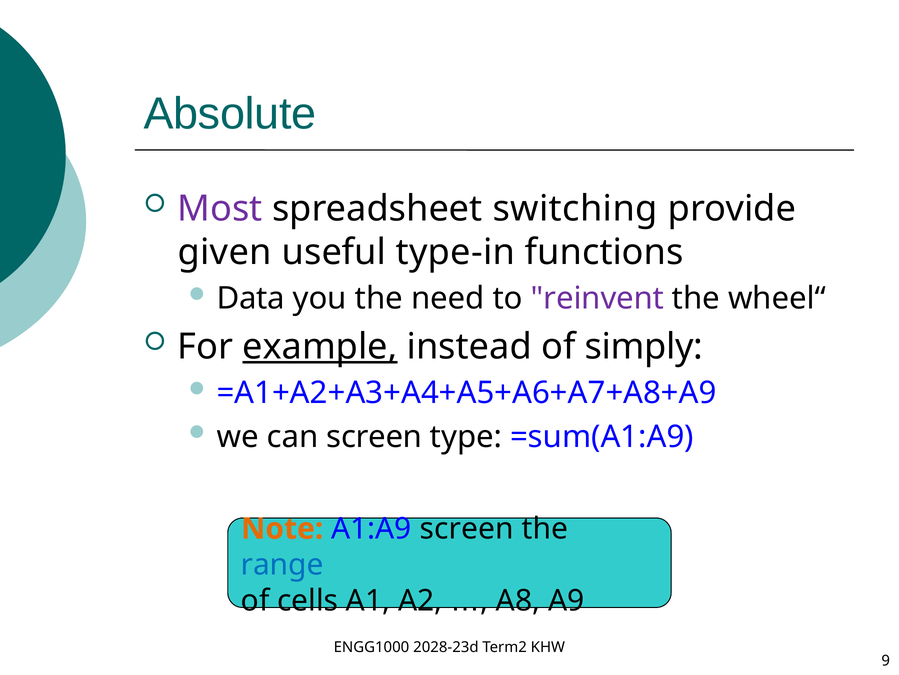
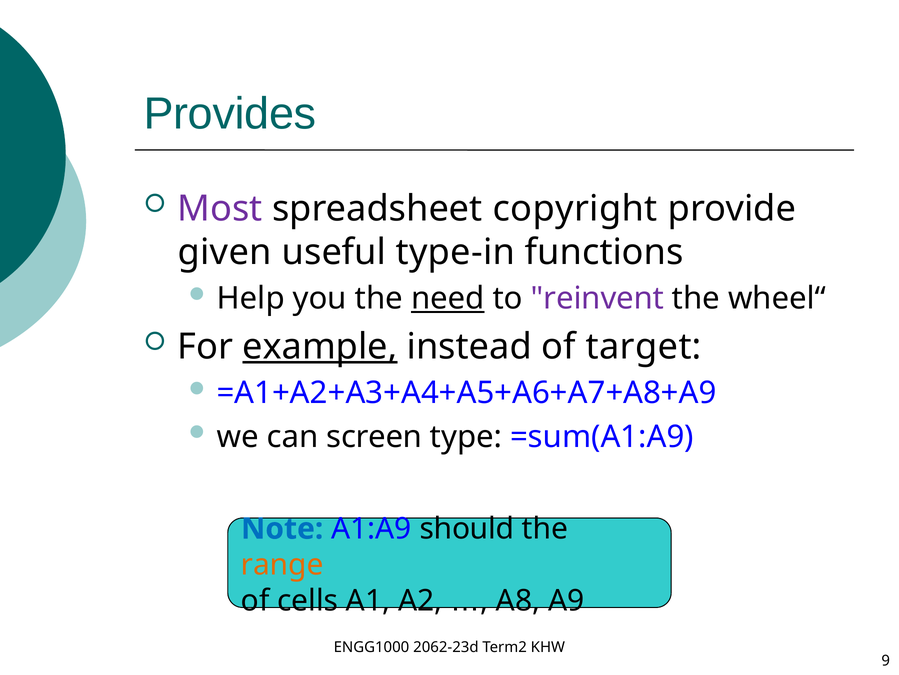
Absolute: Absolute -> Provides
switching: switching -> copyright
Data: Data -> Help
need underline: none -> present
simply: simply -> target
Note colour: orange -> blue
A1:A9 screen: screen -> should
range colour: blue -> orange
2028-23d: 2028-23d -> 2062-23d
